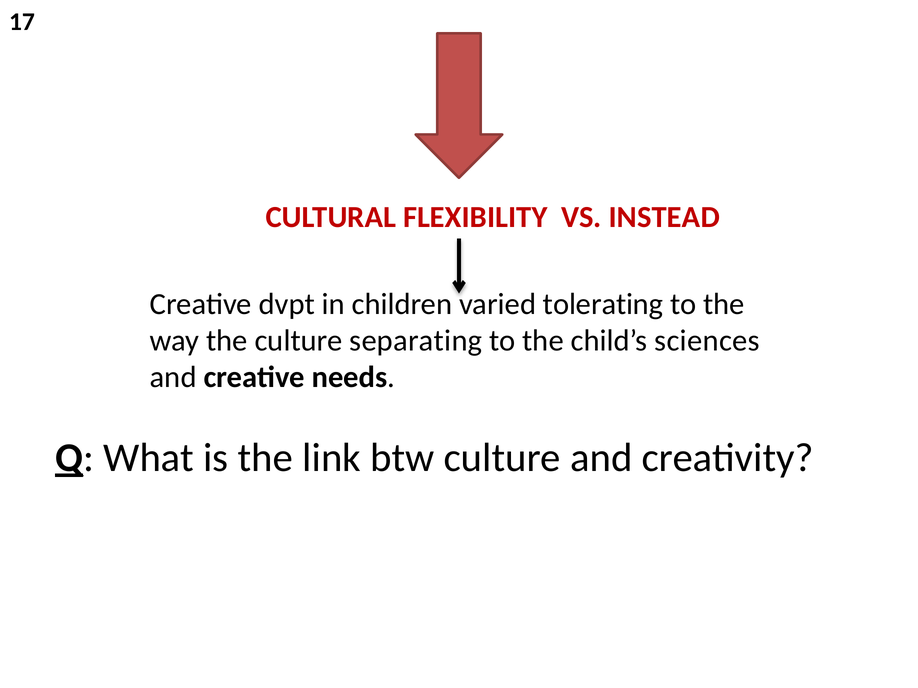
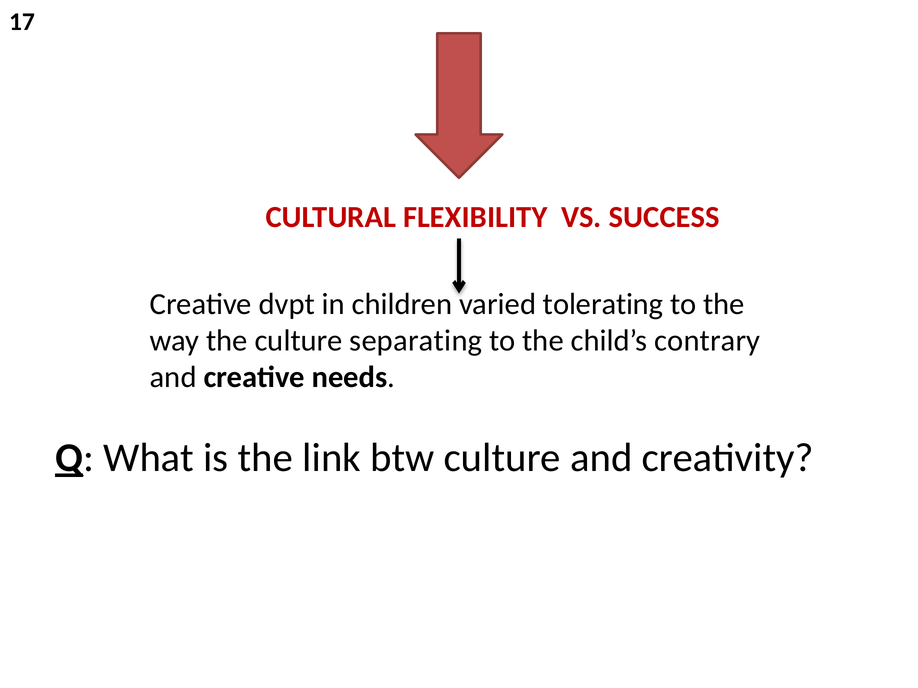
INSTEAD: INSTEAD -> SUCCESS
sciences: sciences -> contrary
